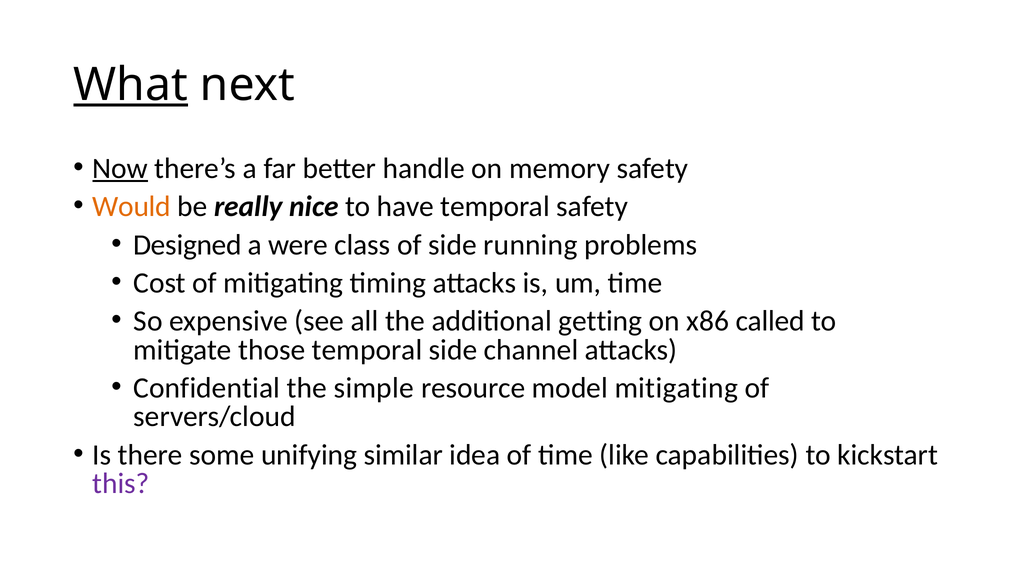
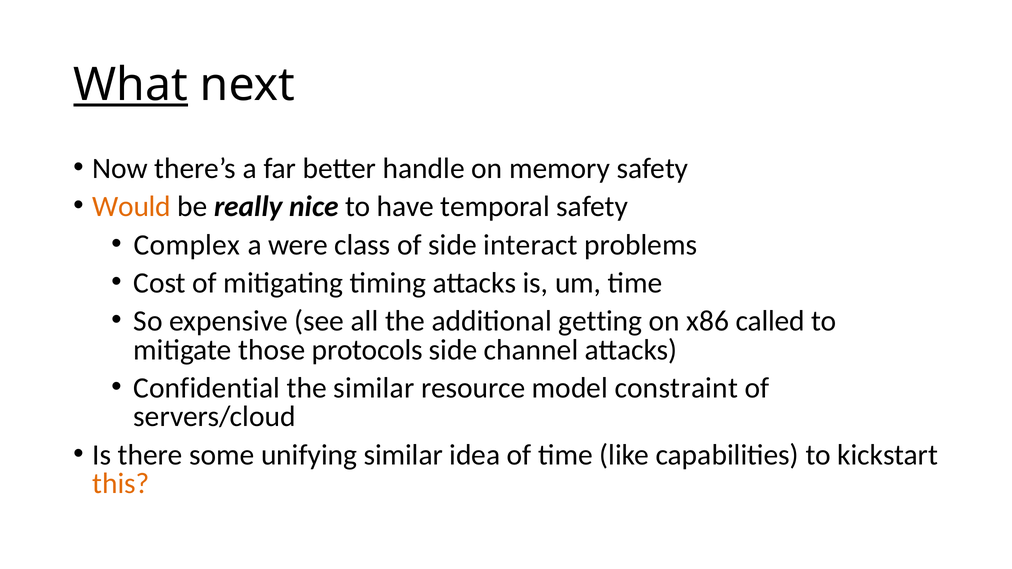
Now underline: present -> none
Designed: Designed -> Complex
running: running -> interact
those temporal: temporal -> protocols
the simple: simple -> similar
model mitigating: mitigating -> constraint
this colour: purple -> orange
